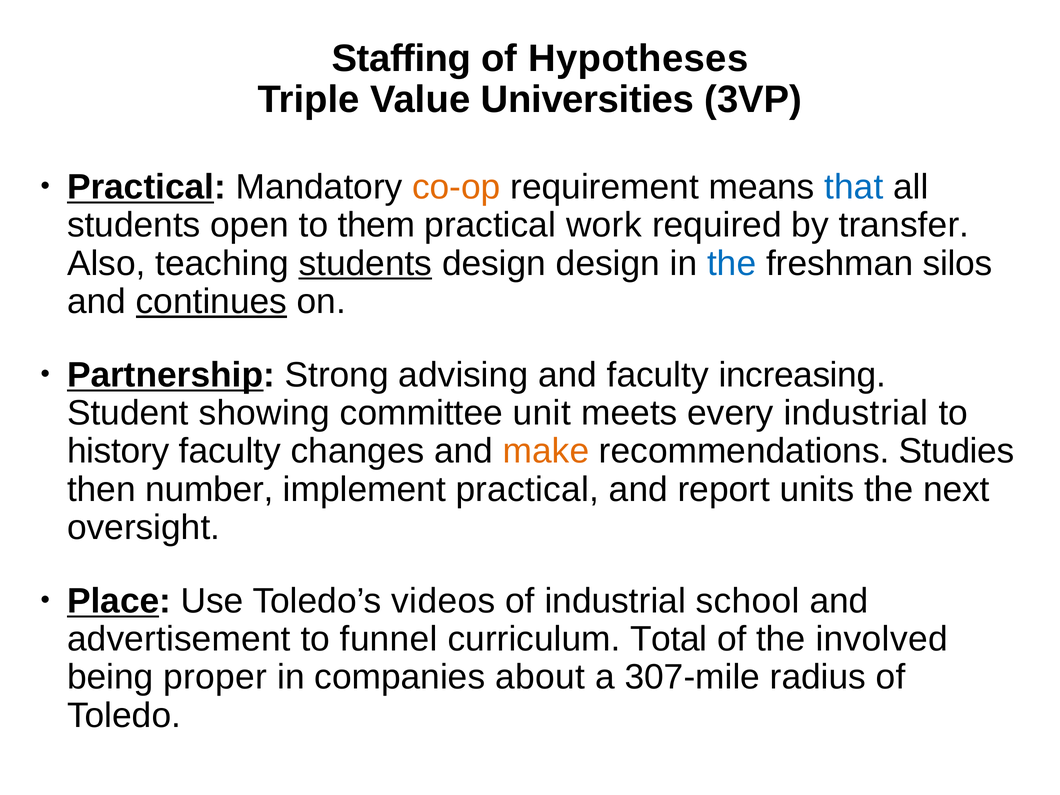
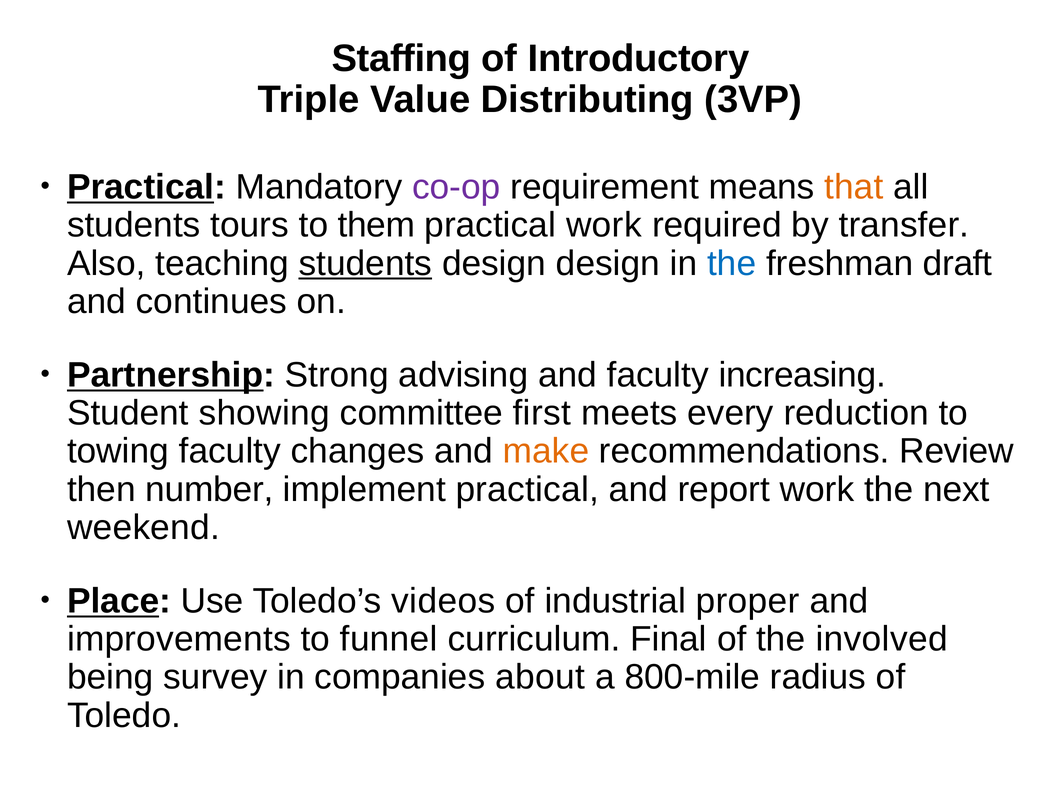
Hypotheses: Hypotheses -> Introductory
Universities: Universities -> Distributing
co-op colour: orange -> purple
that colour: blue -> orange
open: open -> tours
silos: silos -> draft
continues underline: present -> none
unit: unit -> first
every industrial: industrial -> reduction
history: history -> towing
Studies: Studies -> Review
report units: units -> work
oversight: oversight -> weekend
school: school -> proper
advertisement: advertisement -> improvements
Total: Total -> Final
proper: proper -> survey
307-mile: 307-mile -> 800-mile
